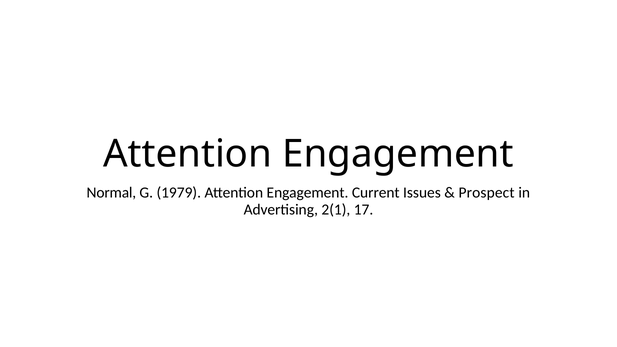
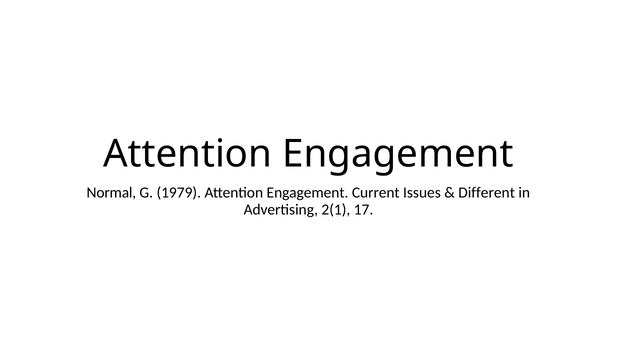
Prospect: Prospect -> Different
